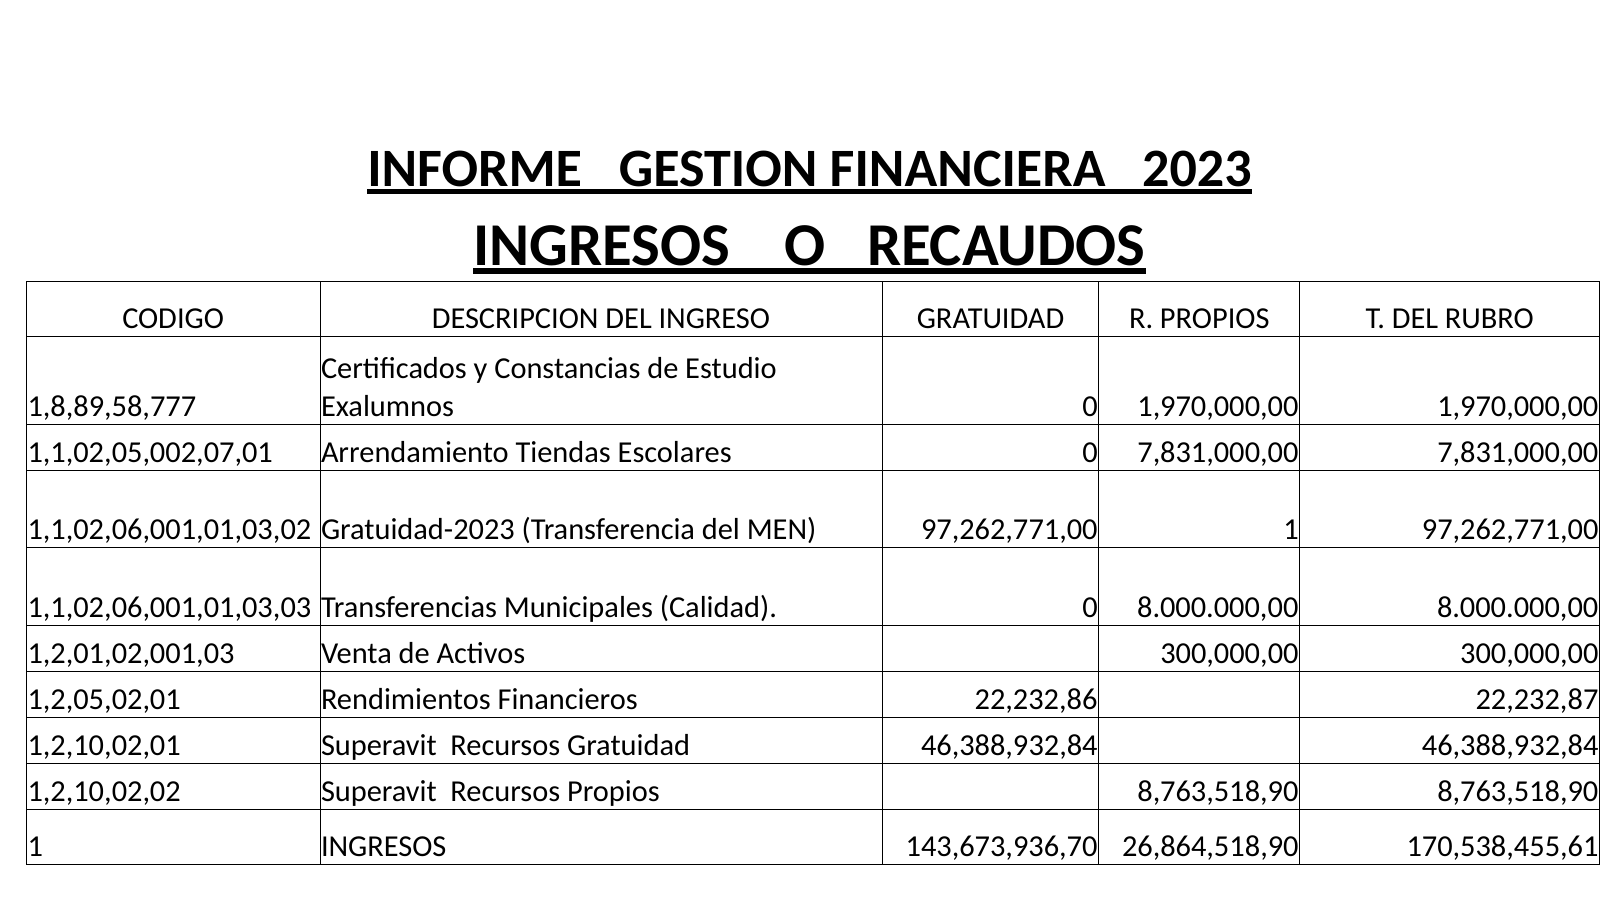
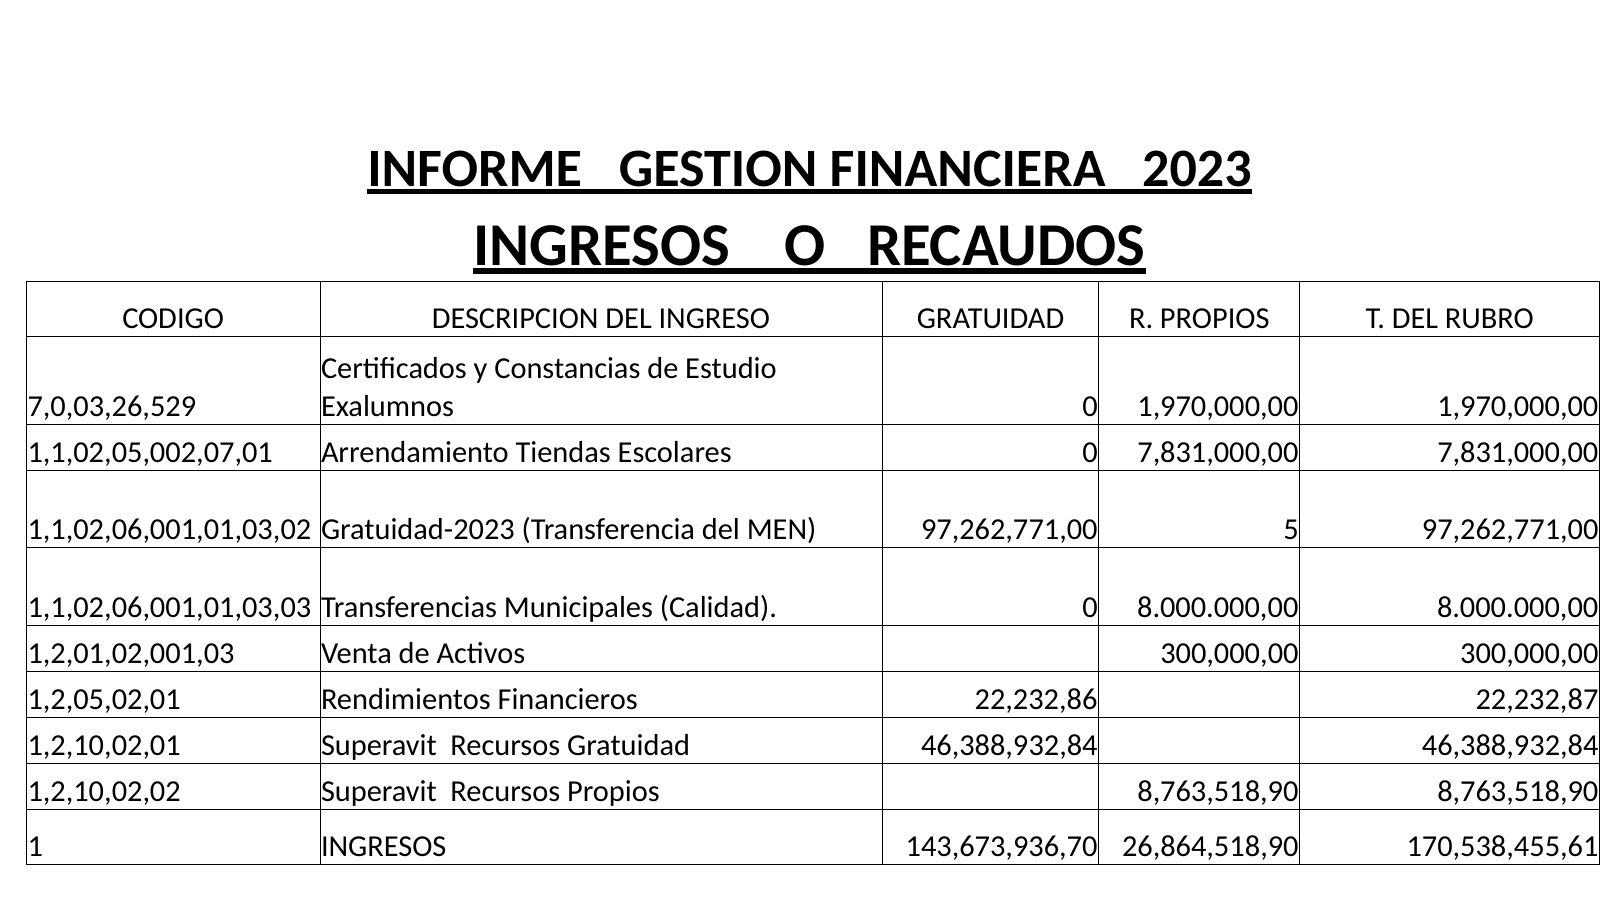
1,8,89,58,777: 1,8,89,58,777 -> 7,0,03,26,529
97,262,771,00 1: 1 -> 5
